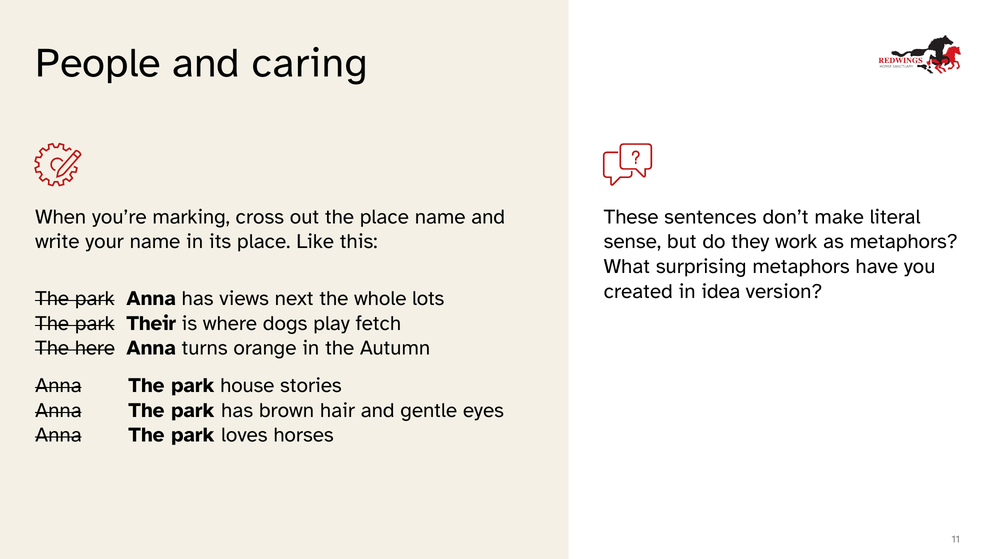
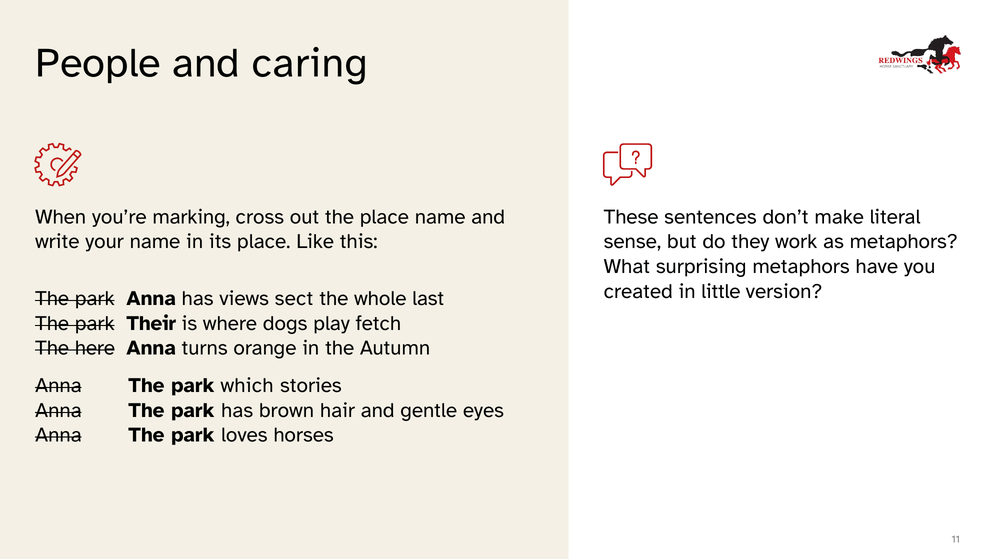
idea: idea -> little
next: next -> sect
lots: lots -> last
house: house -> which
